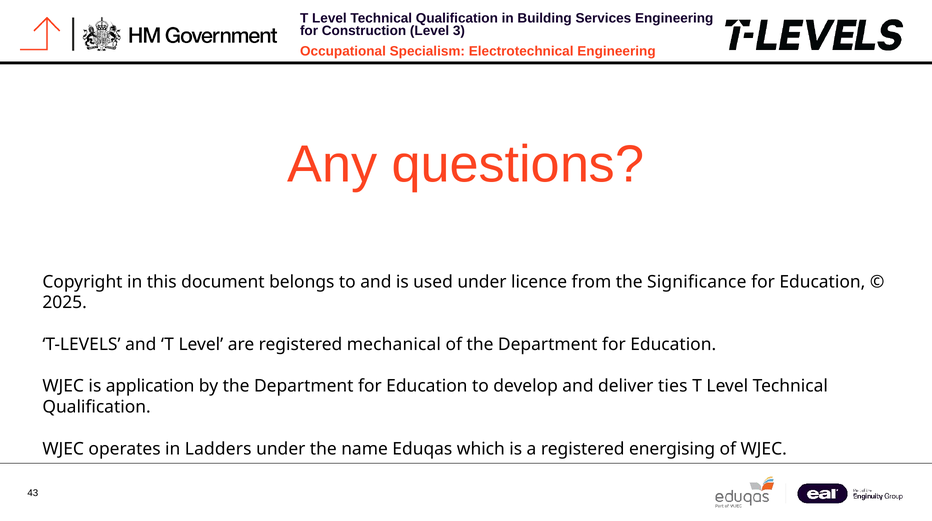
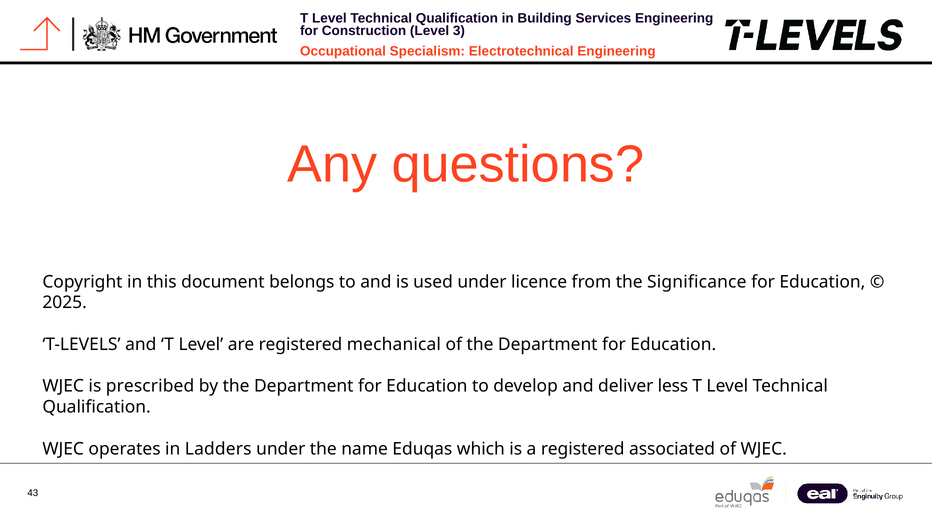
application: application -> prescribed
ties: ties -> less
energising: energising -> associated
